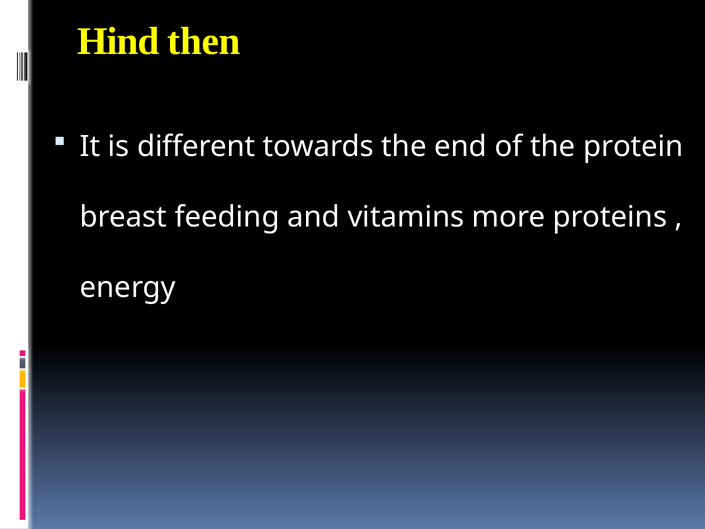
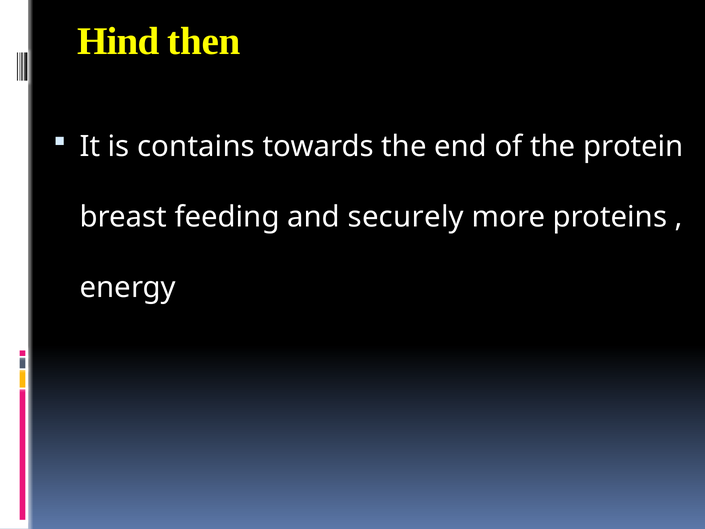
different: different -> contains
vitamins: vitamins -> securely
